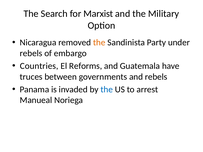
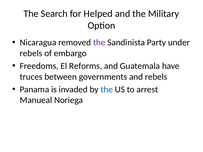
Marxist: Marxist -> Helped
the at (99, 43) colour: orange -> purple
Countries: Countries -> Freedoms
